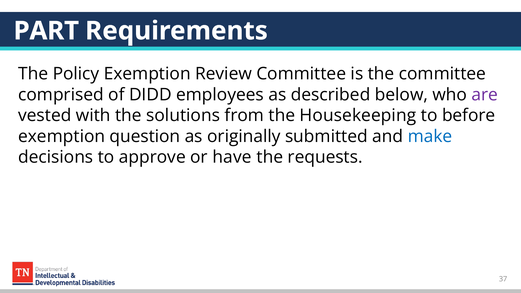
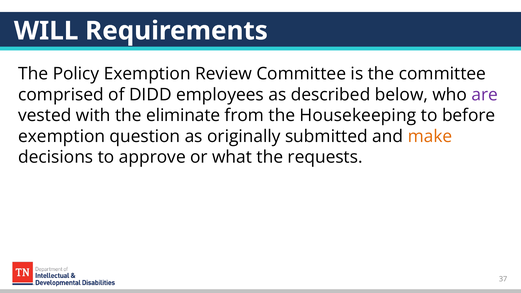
PART: PART -> WILL
solutions: solutions -> eliminate
make colour: blue -> orange
have: have -> what
